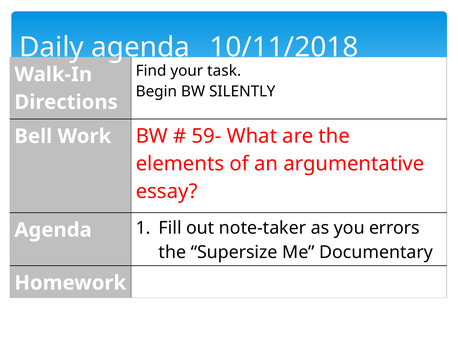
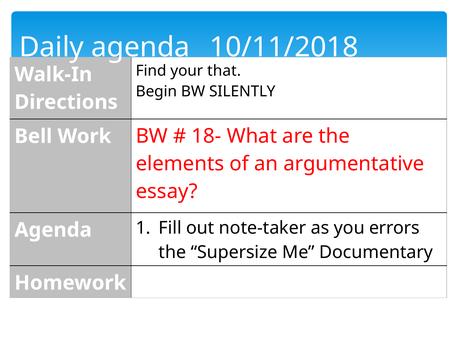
task: task -> that
59-: 59- -> 18-
